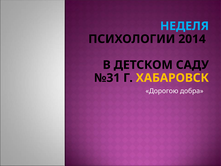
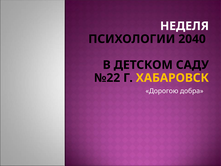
НЕДЕЛЯ colour: light blue -> white
2014: 2014 -> 2040
№31: №31 -> №22
